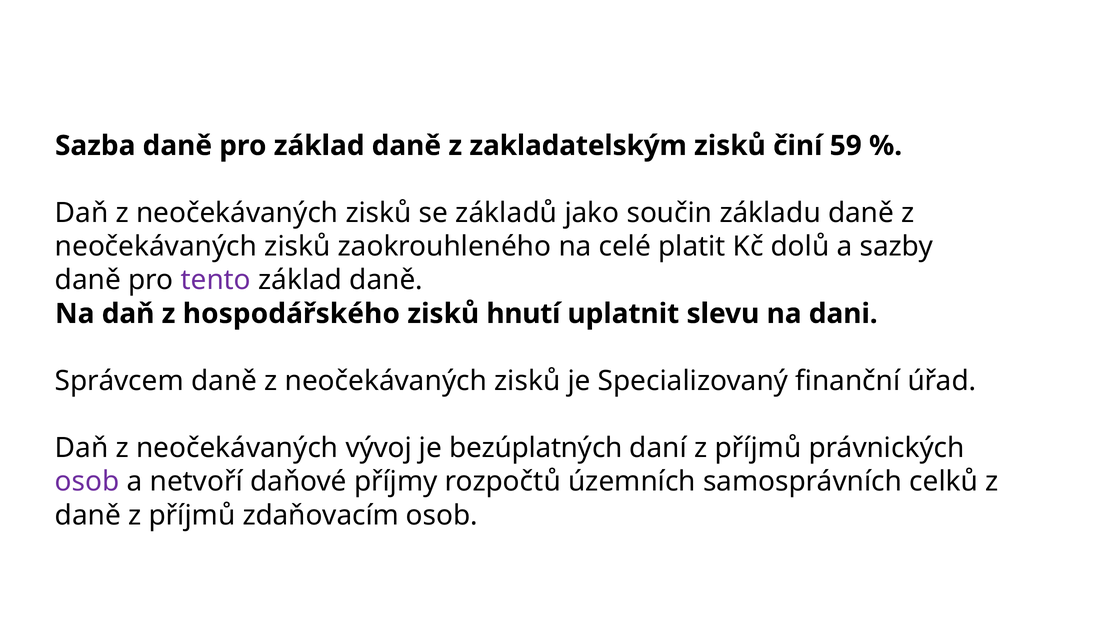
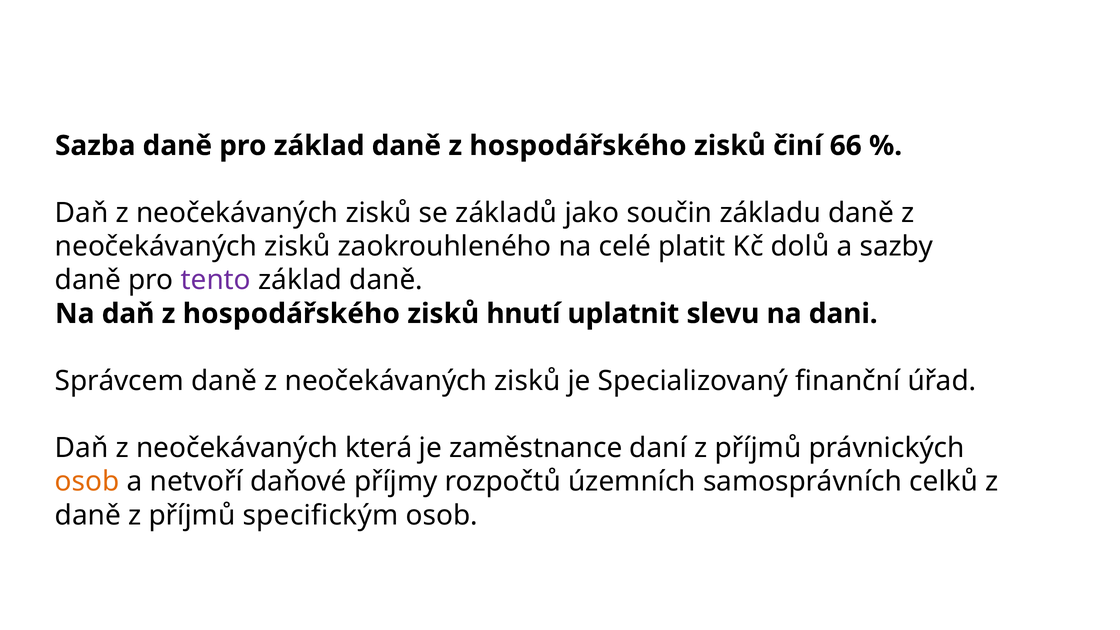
daně z zakladatelským: zakladatelským -> hospodářského
59: 59 -> 66
vývoj: vývoj -> která
bezúplatných: bezúplatných -> zaměstnance
osob at (87, 482) colour: purple -> orange
zdaňovacím: zdaňovacím -> specifickým
